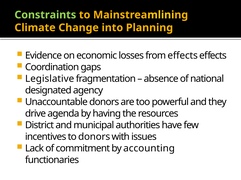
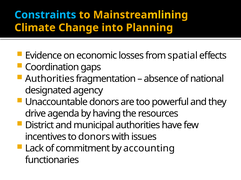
Constraints colour: light green -> light blue
from effects: effects -> spatial
Legislative at (50, 79): Legislative -> Authorities
